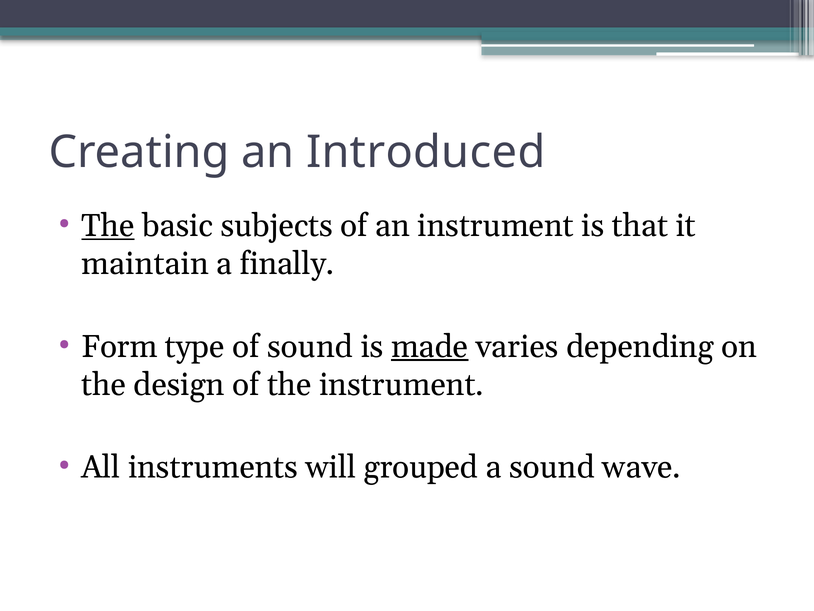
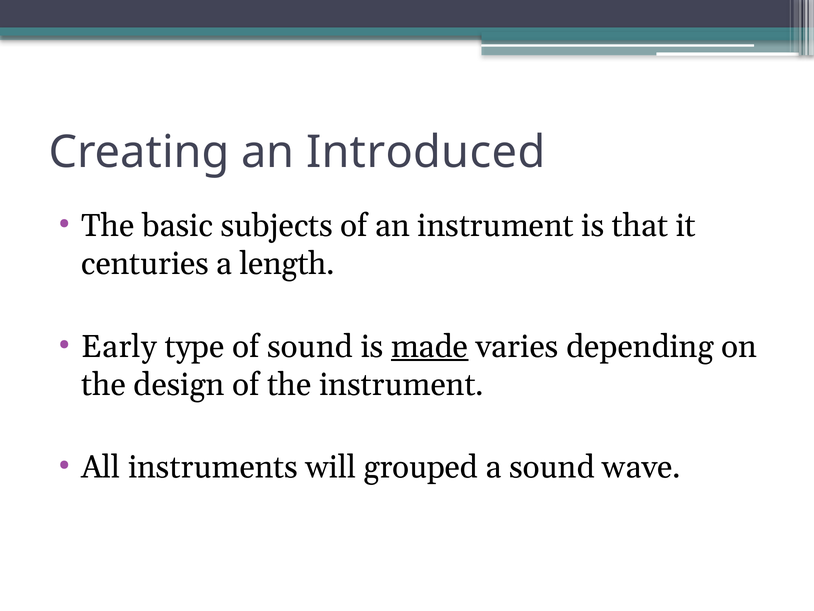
The at (108, 225) underline: present -> none
maintain: maintain -> centuries
finally: finally -> length
Form: Form -> Early
